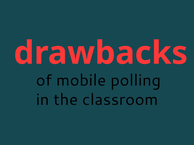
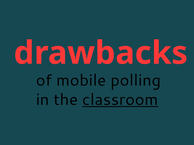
classroom underline: none -> present
